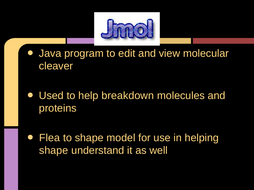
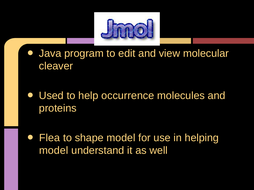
breakdown: breakdown -> occurrence
shape at (54, 151): shape -> model
